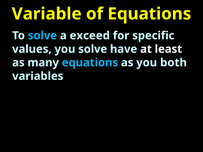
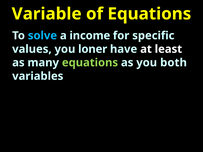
exceed: exceed -> income
you solve: solve -> loner
equations at (90, 63) colour: light blue -> light green
